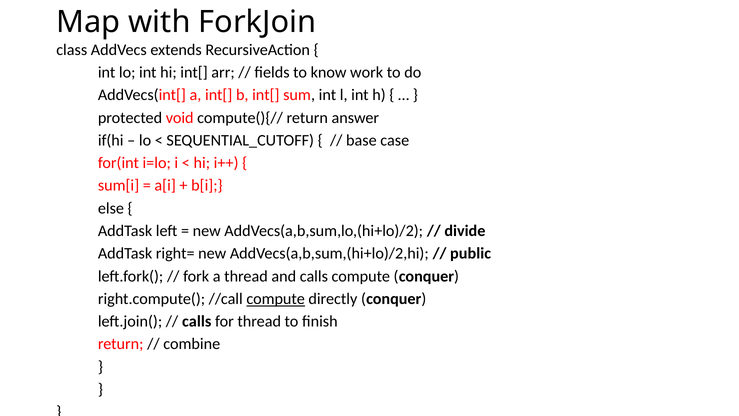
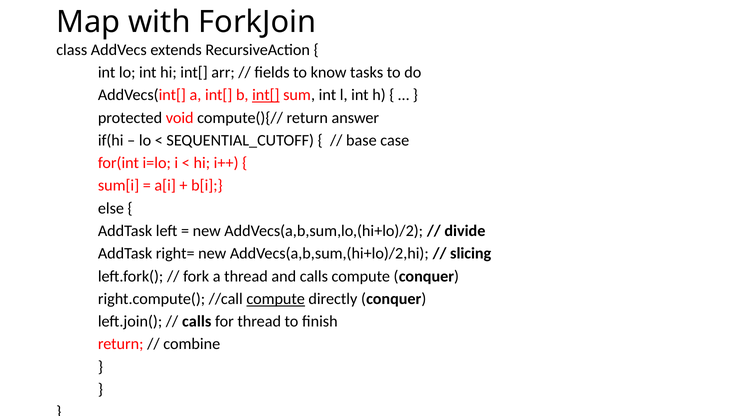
work: work -> tasks
int[ at (266, 95) underline: none -> present
public: public -> slicing
